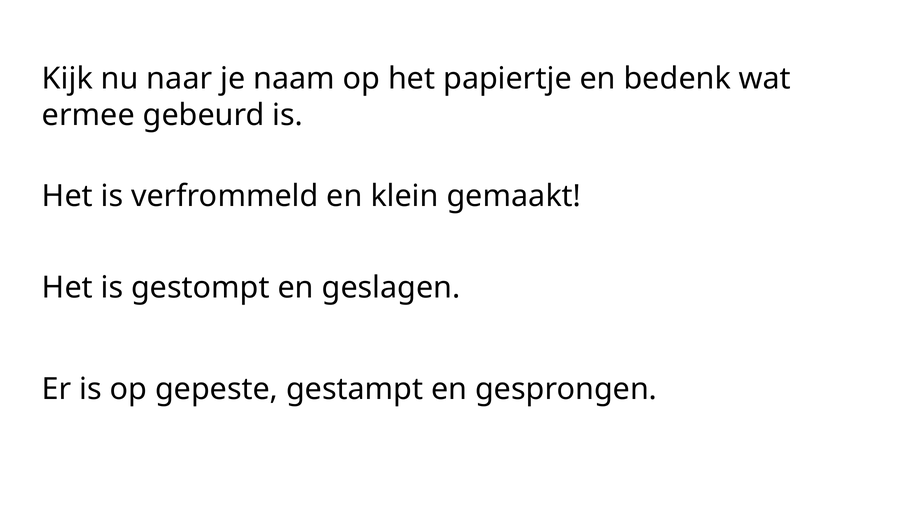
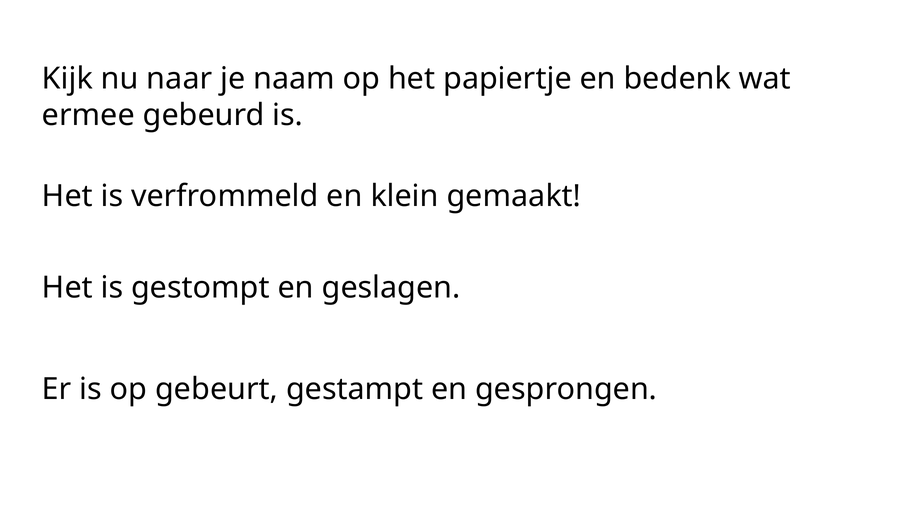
gepeste: gepeste -> gebeurt
